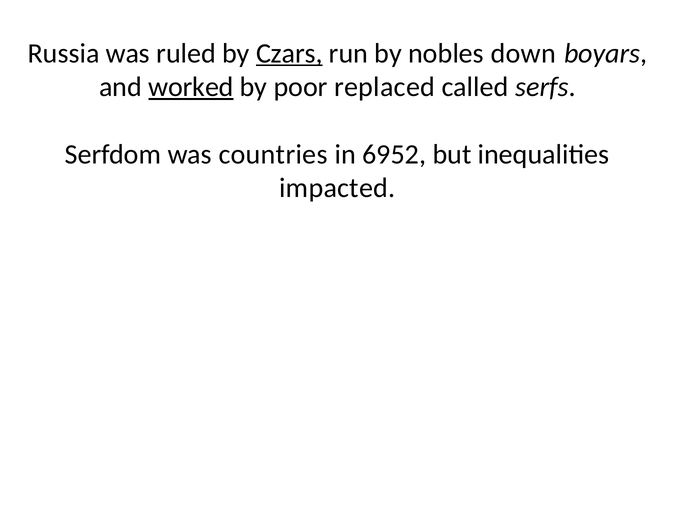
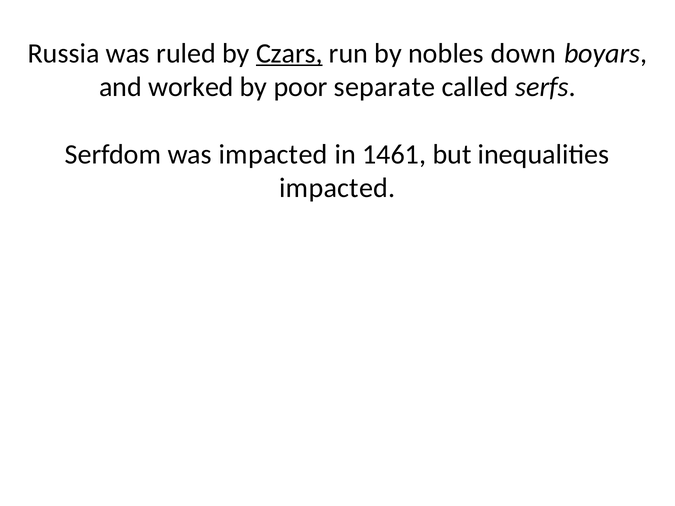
worked underline: present -> none
replaced: replaced -> separate
was countries: countries -> impacted
6952: 6952 -> 1461
